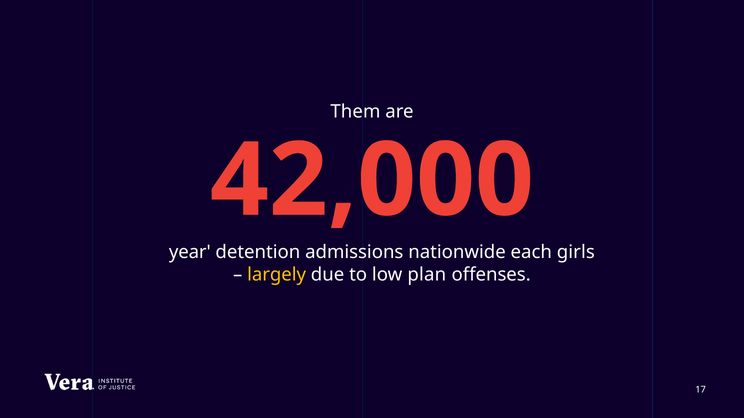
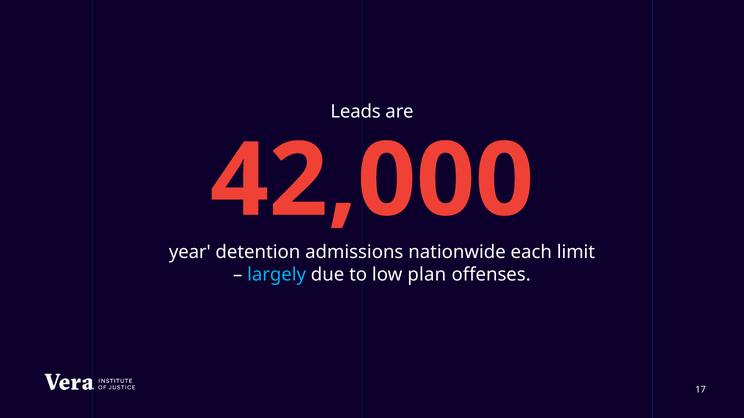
Them: Them -> Leads
girls: girls -> limit
largely colour: yellow -> light blue
